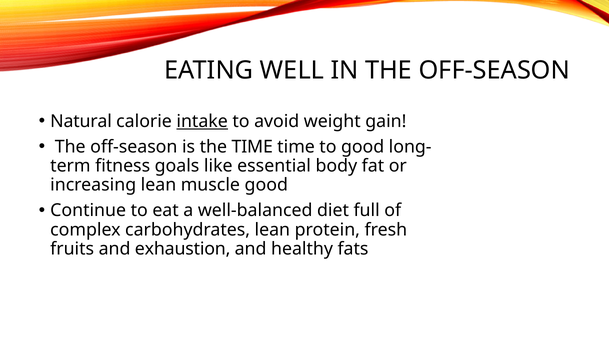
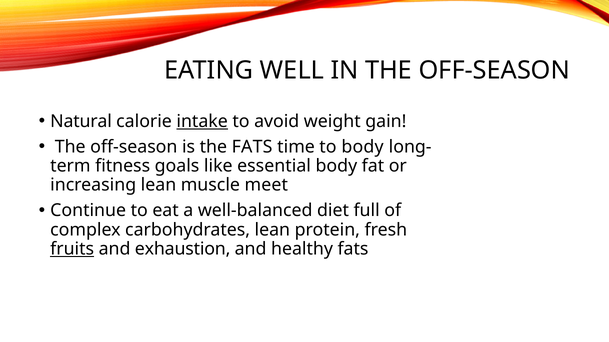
the TIME: TIME -> FATS
to good: good -> body
muscle good: good -> meet
fruits underline: none -> present
